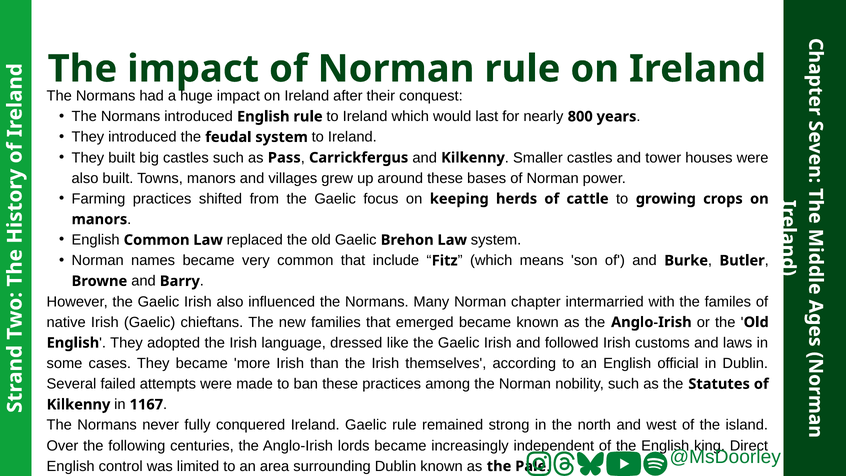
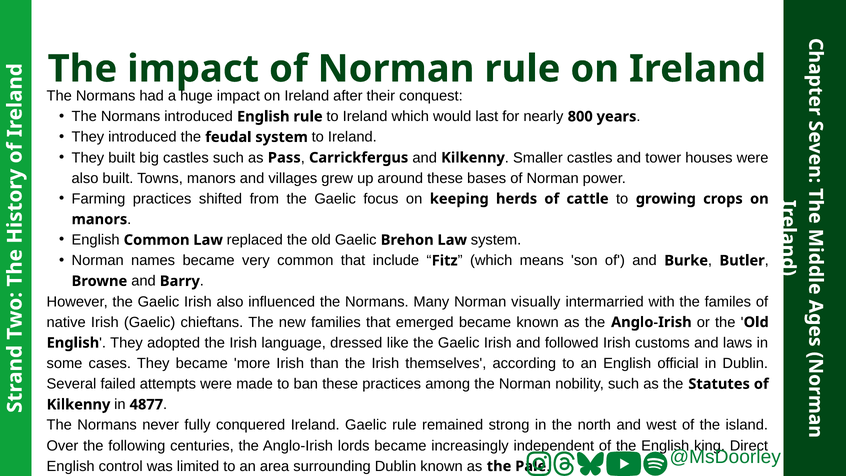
chapter: chapter -> visually
1167: 1167 -> 4877
